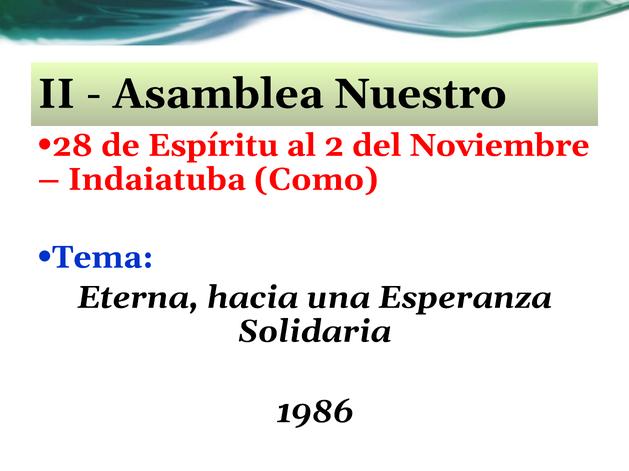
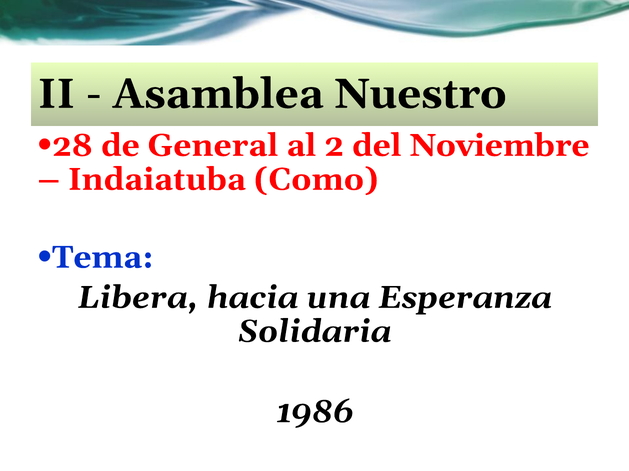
Espíritu: Espíritu -> General
Eterna: Eterna -> Libera
